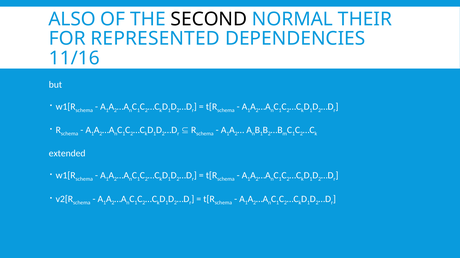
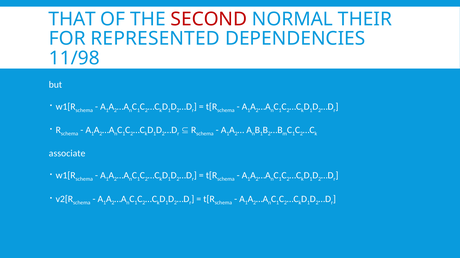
ALSO: ALSO -> THAT
SECOND colour: black -> red
11/16: 11/16 -> 11/98
extended: extended -> associate
